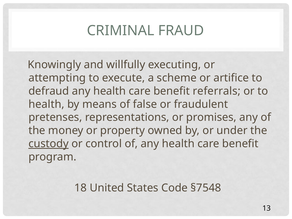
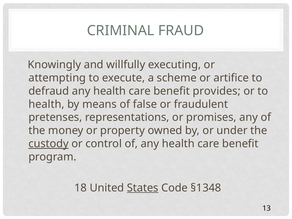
referrals: referrals -> provides
States underline: none -> present
§7548: §7548 -> §1348
